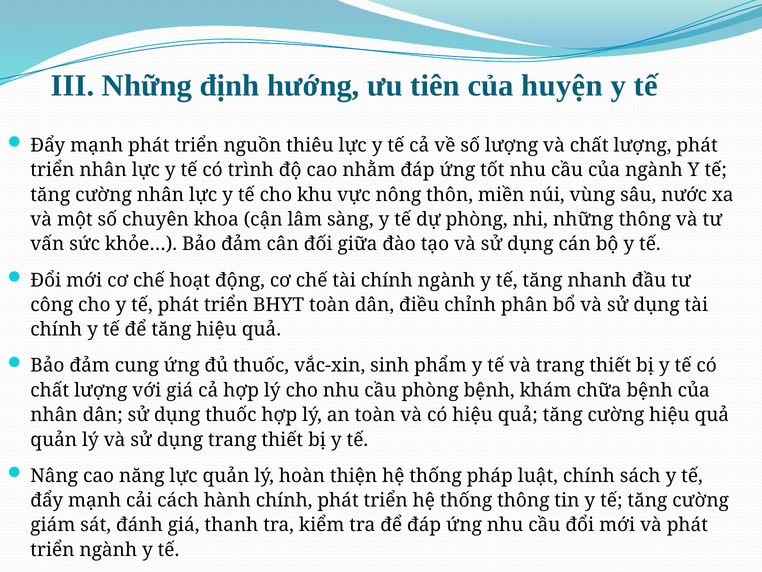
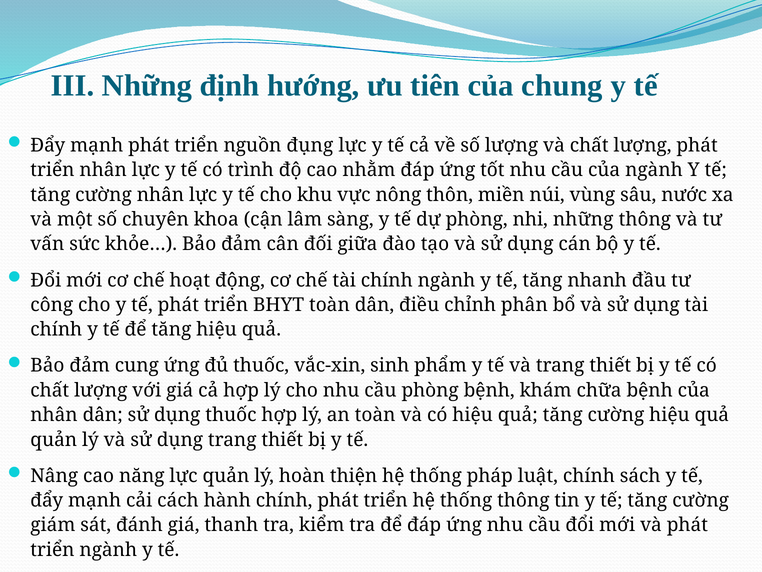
huyện: huyện -> chung
thiêu: thiêu -> đụng
